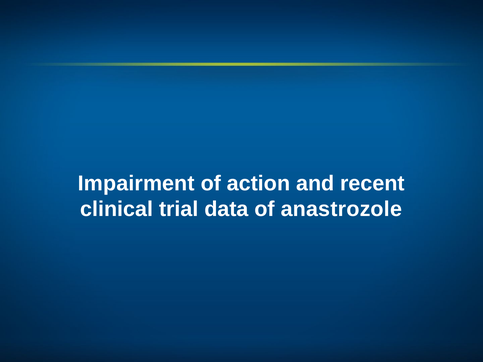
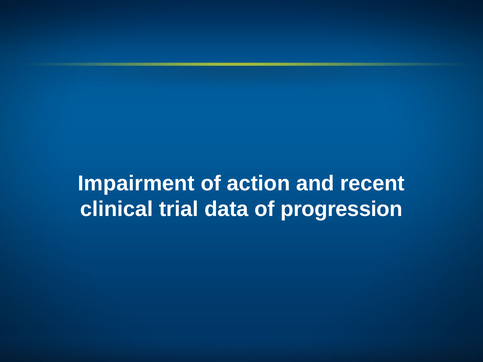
anastrozole: anastrozole -> progression
